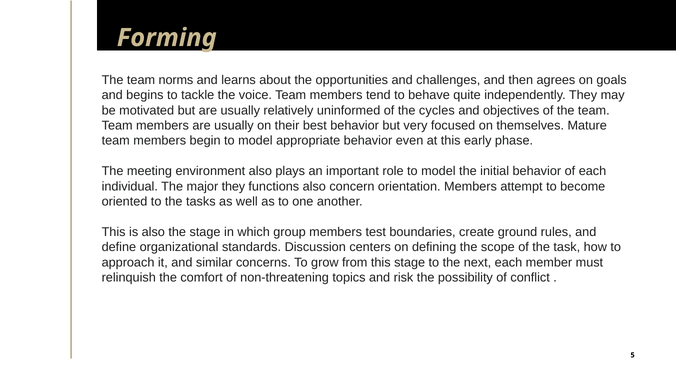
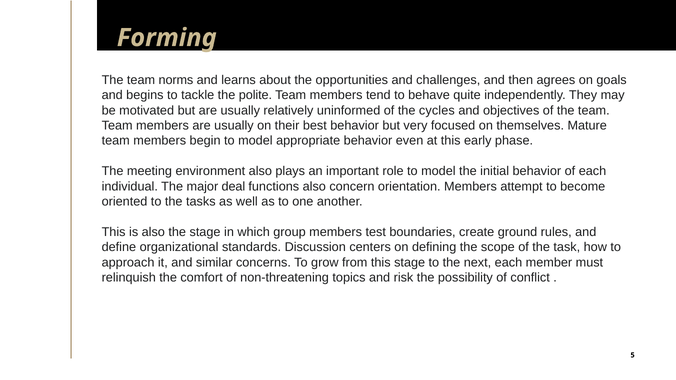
voice: voice -> polite
major they: they -> deal
